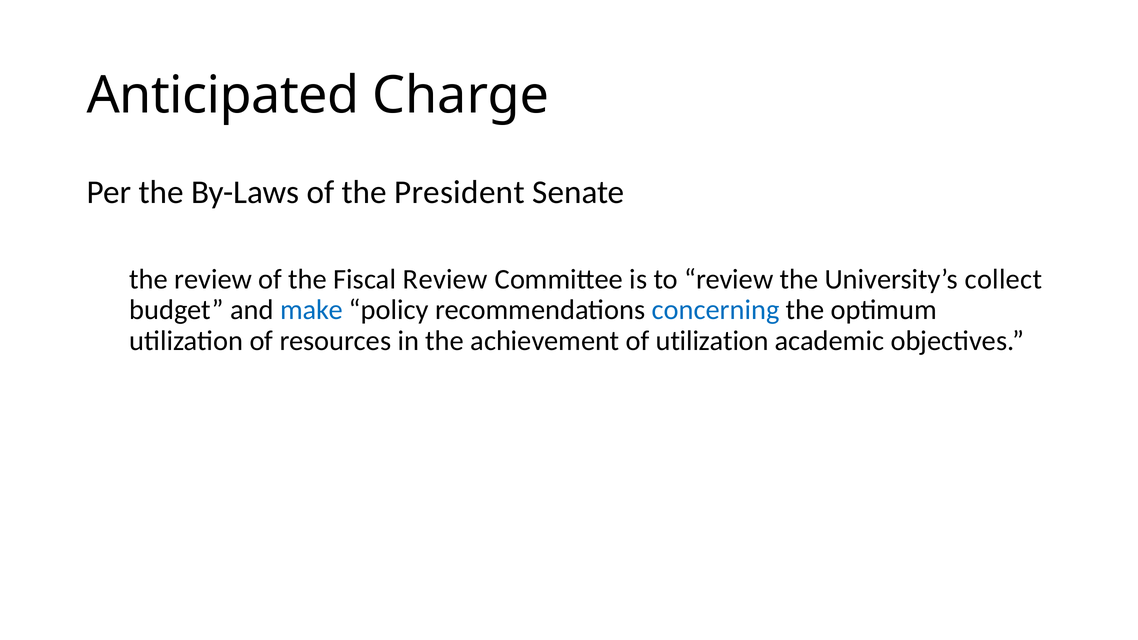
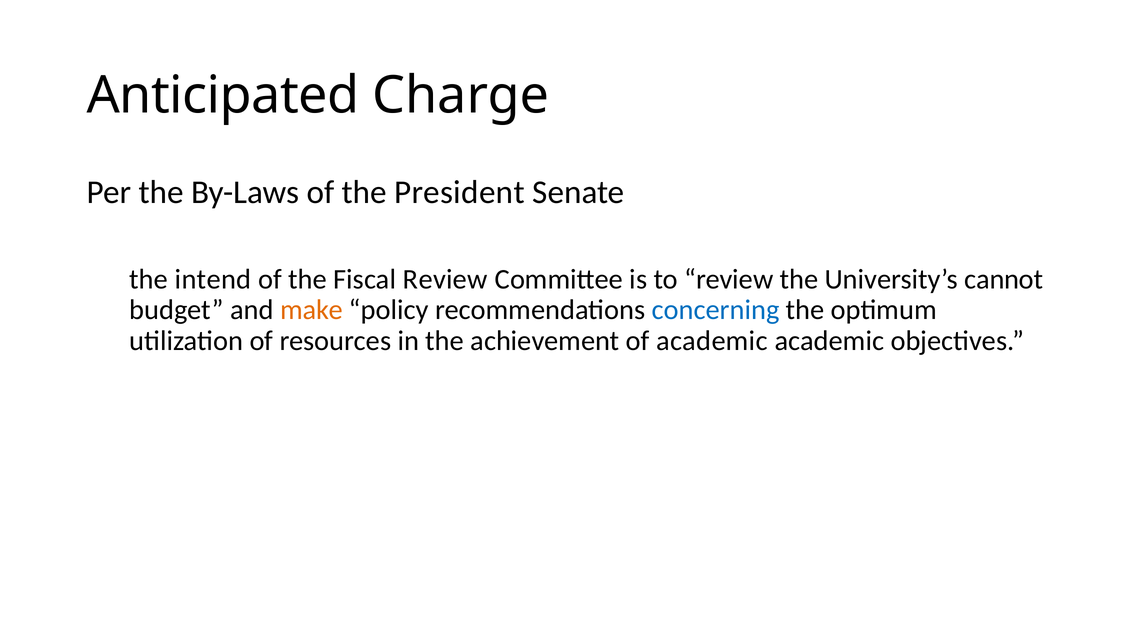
the review: review -> intend
collect: collect -> cannot
make colour: blue -> orange
of utilization: utilization -> academic
